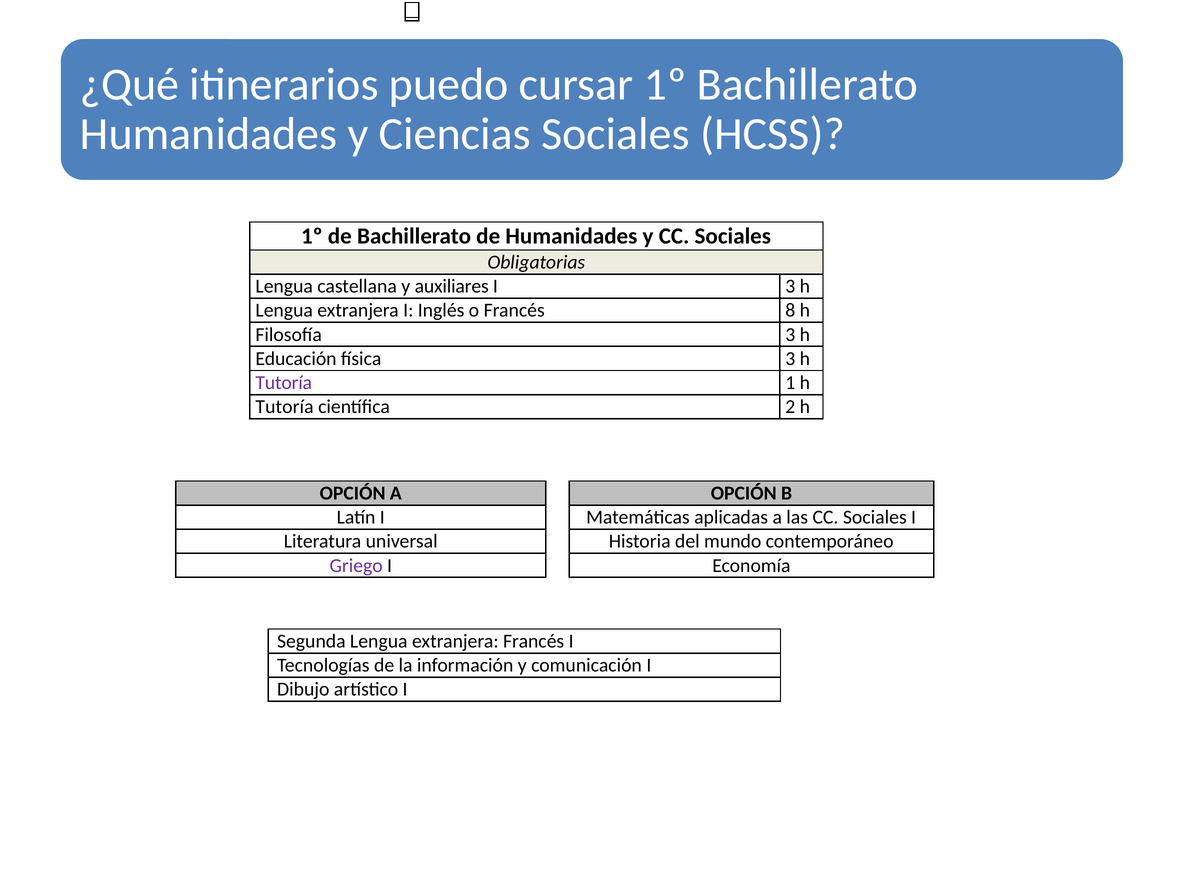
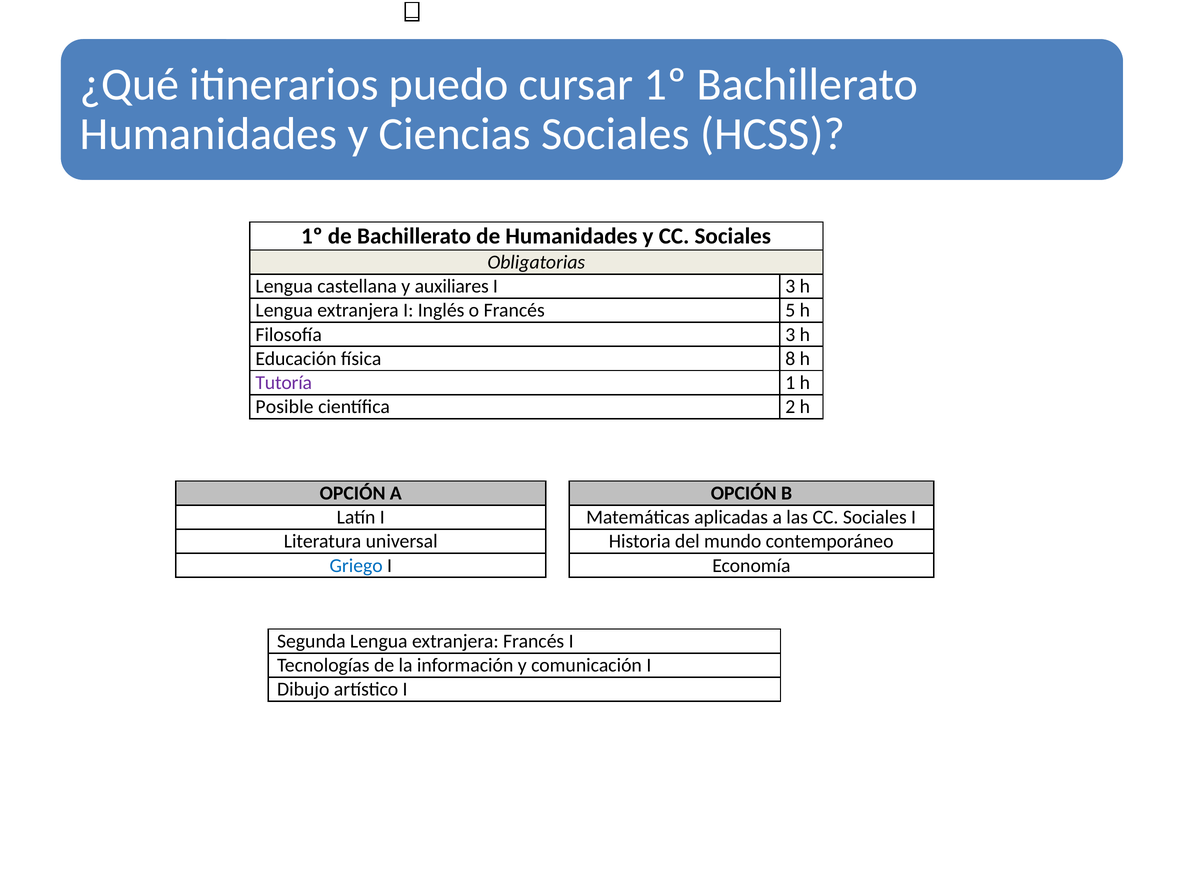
8: 8 -> 5
física 3: 3 -> 8
Tutoría at (285, 407): Tutoría -> Posible
Griego colour: purple -> blue
